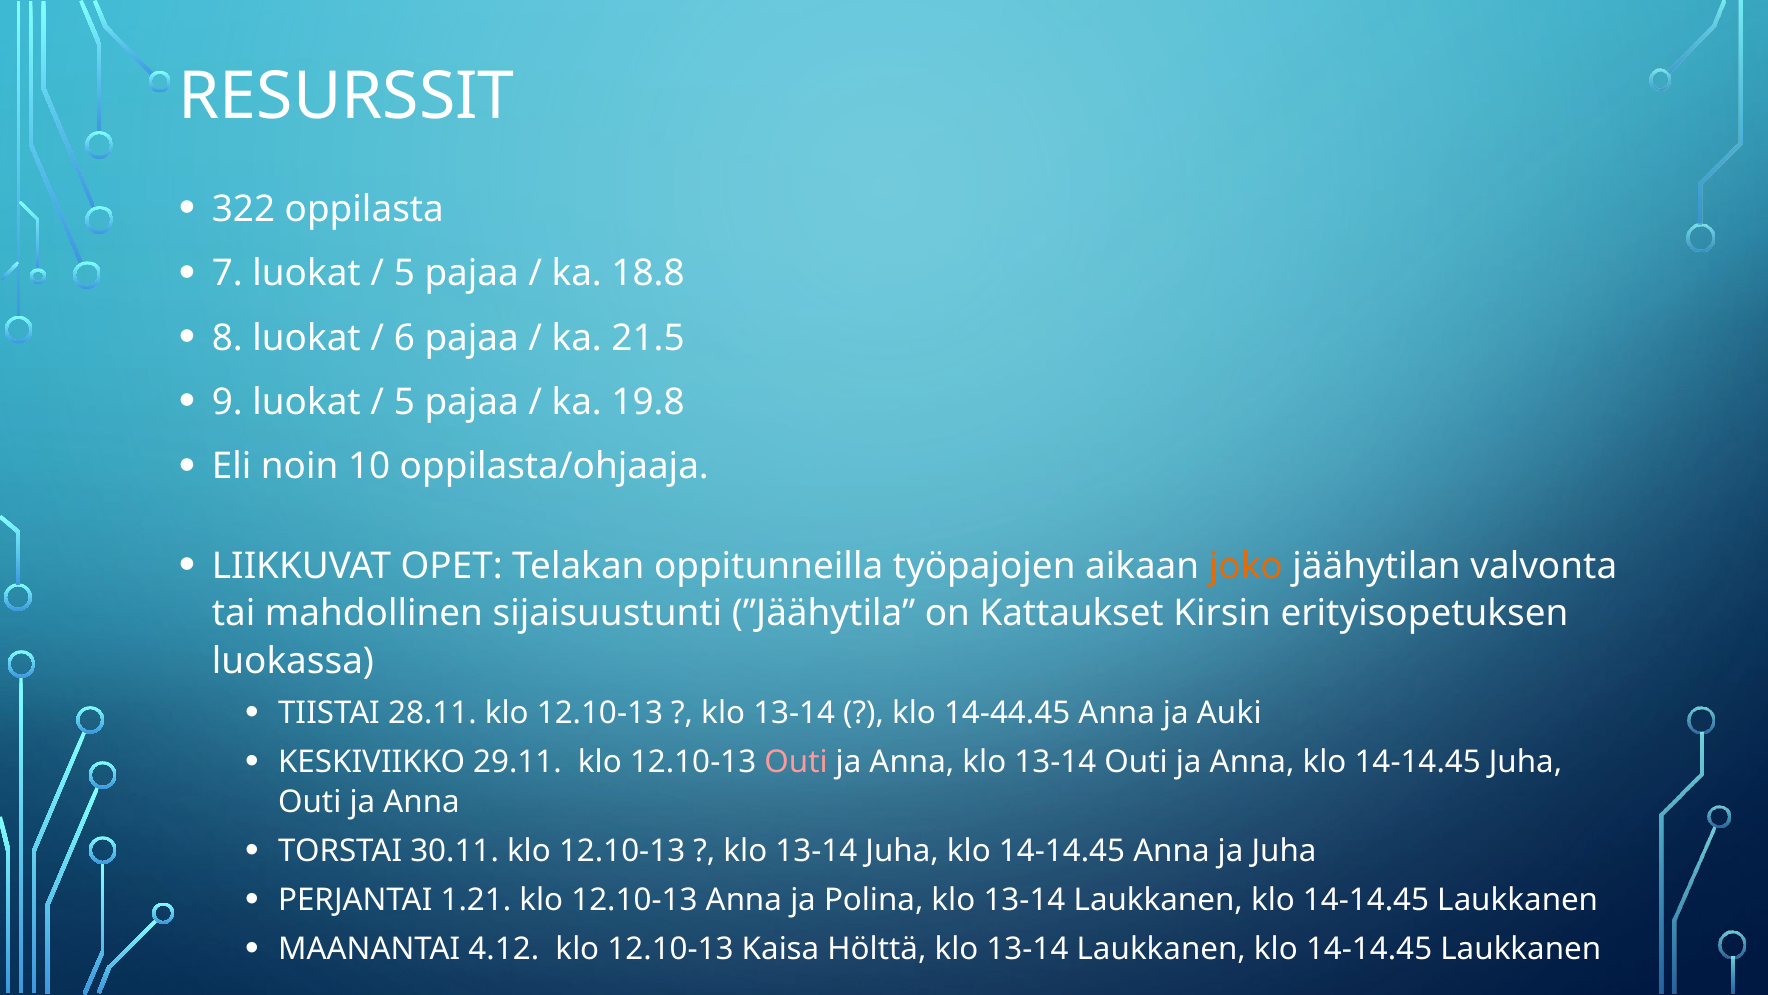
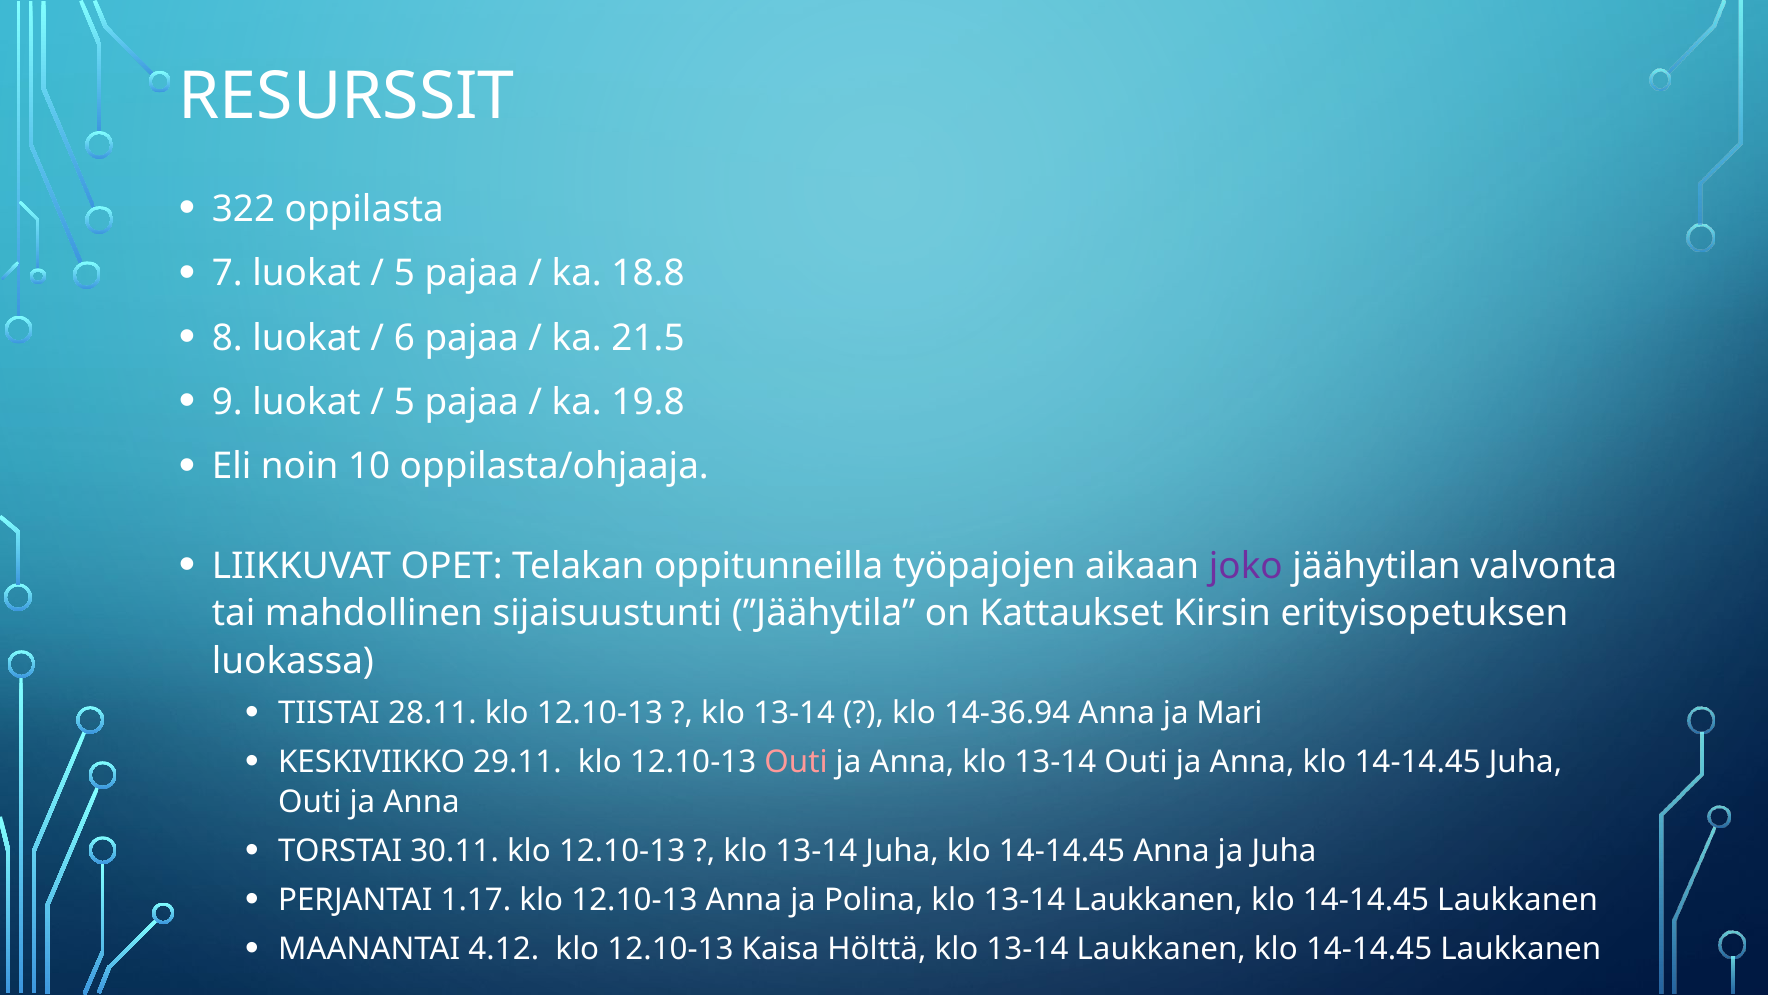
joko colour: orange -> purple
14-44.45: 14-44.45 -> 14-36.94
Auki: Auki -> Mari
1.21: 1.21 -> 1.17
